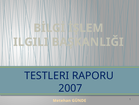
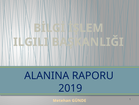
TESTLERI: TESTLERI -> ALANINA
2007: 2007 -> 2019
